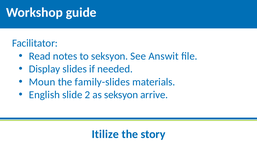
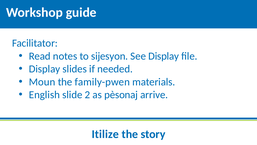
to seksyon: seksyon -> sijesyon
See Answit: Answit -> Display
family-slides: family-slides -> family-pwen
as seksyon: seksyon -> pèsonaj
